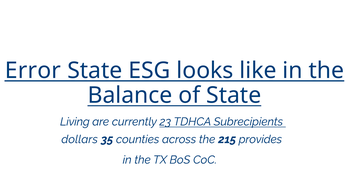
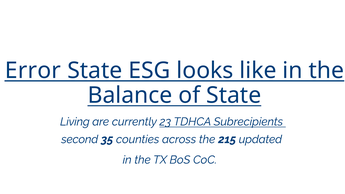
dollars: dollars -> second
provides: provides -> updated
